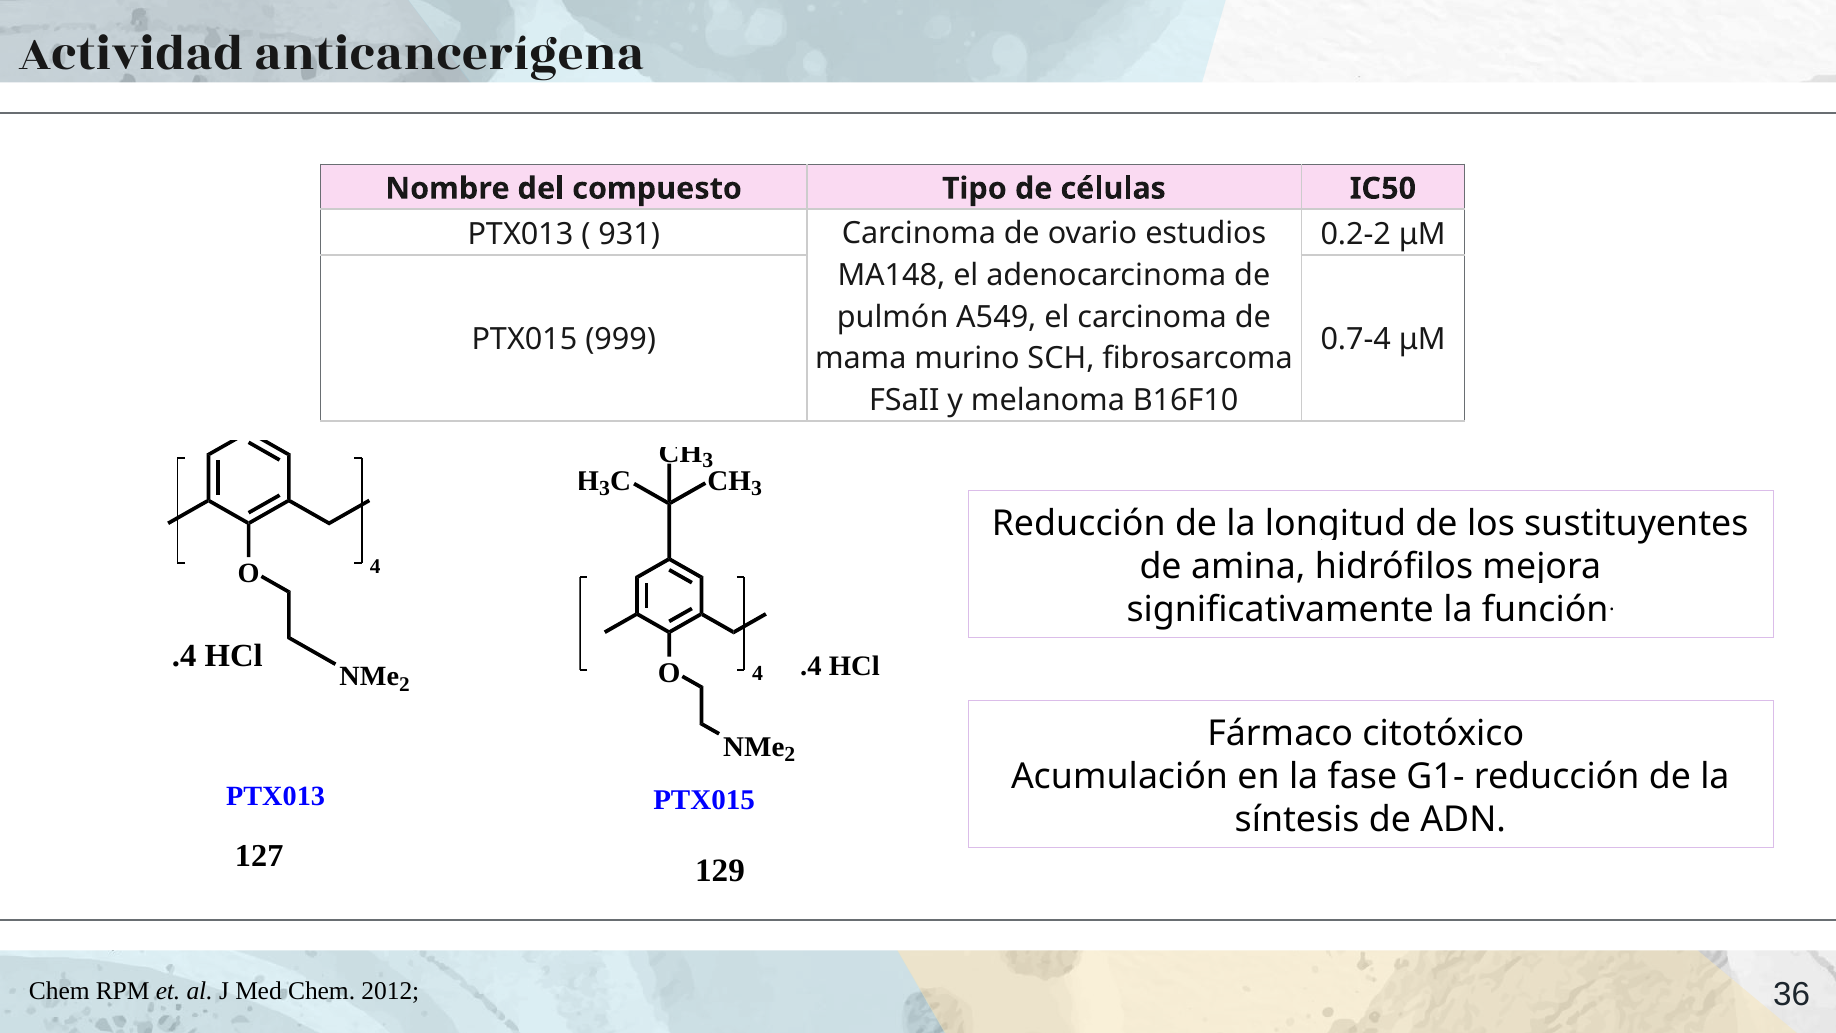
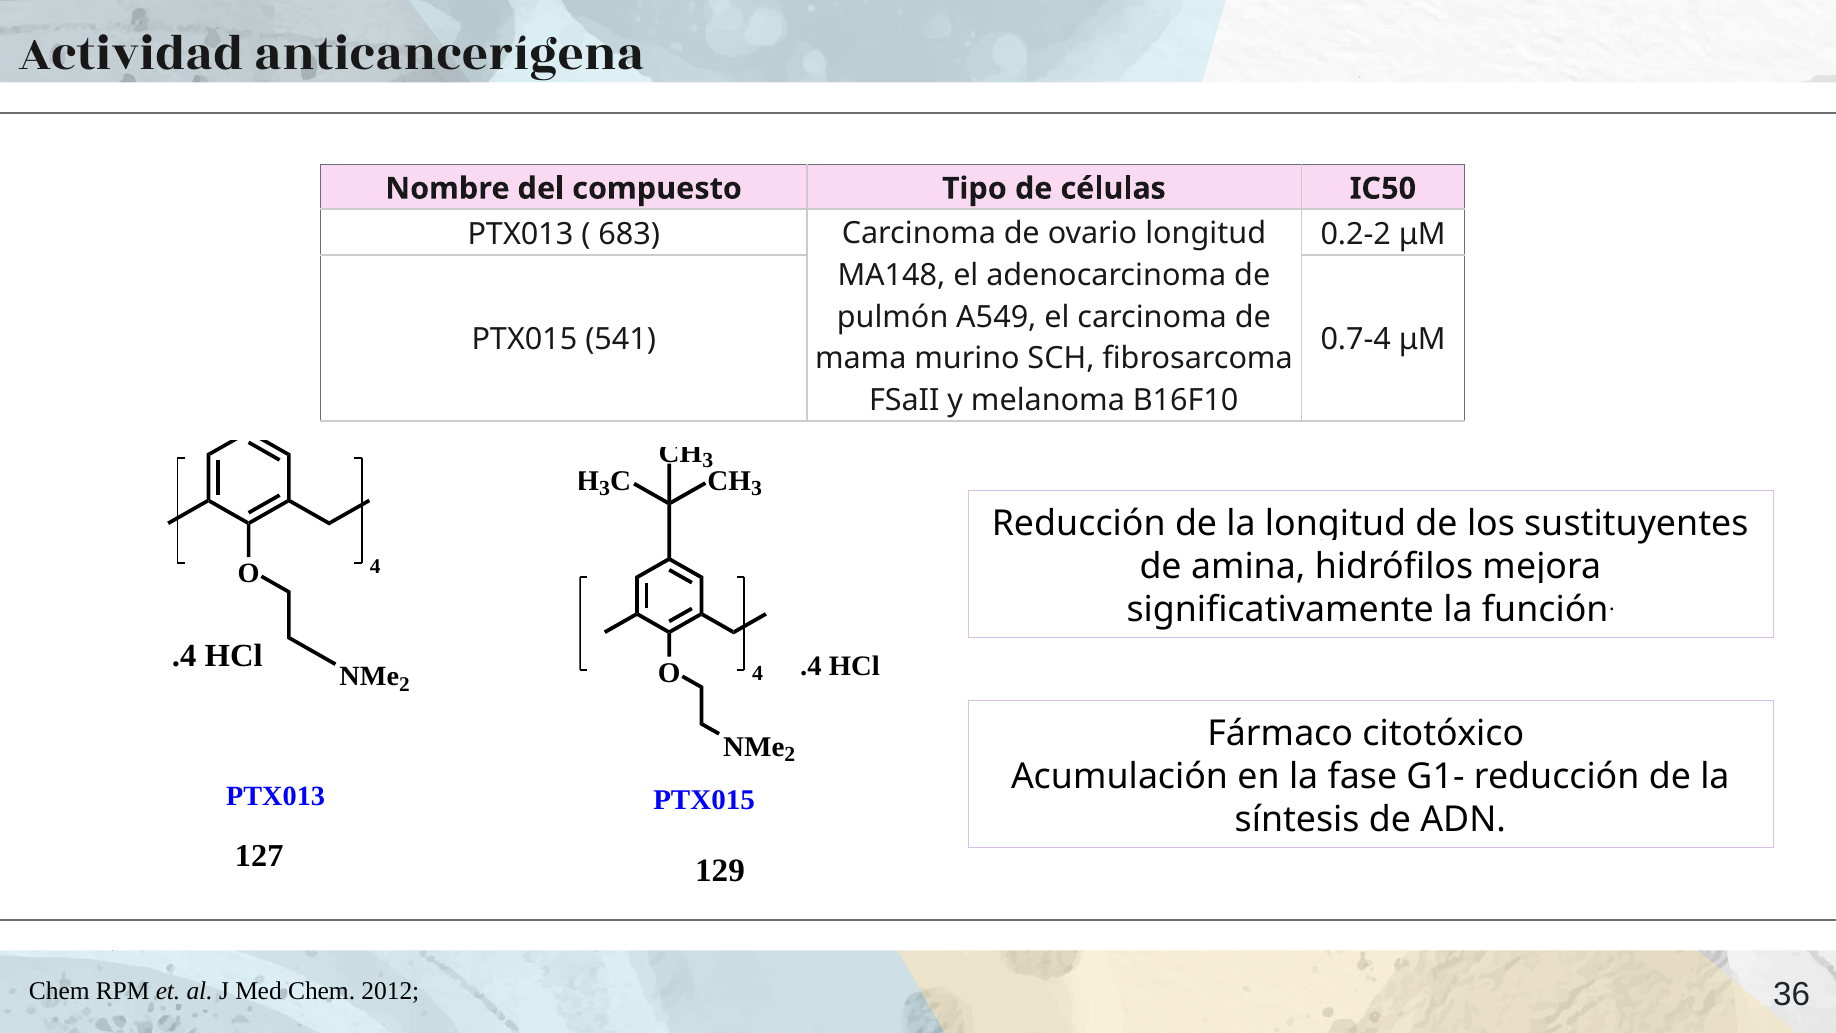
931: 931 -> 683
ovario estudios: estudios -> longitud
999: 999 -> 541
